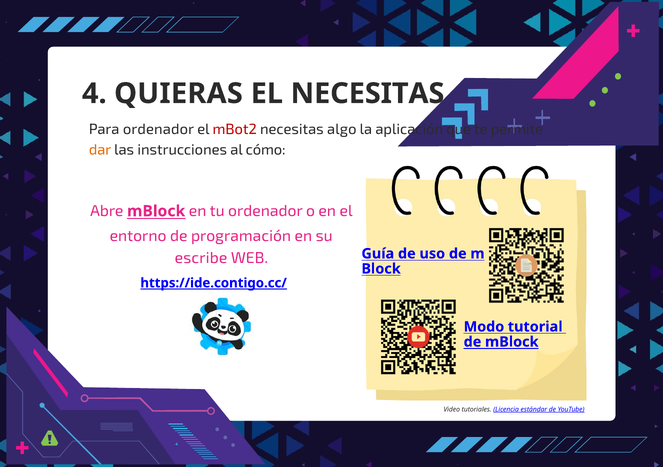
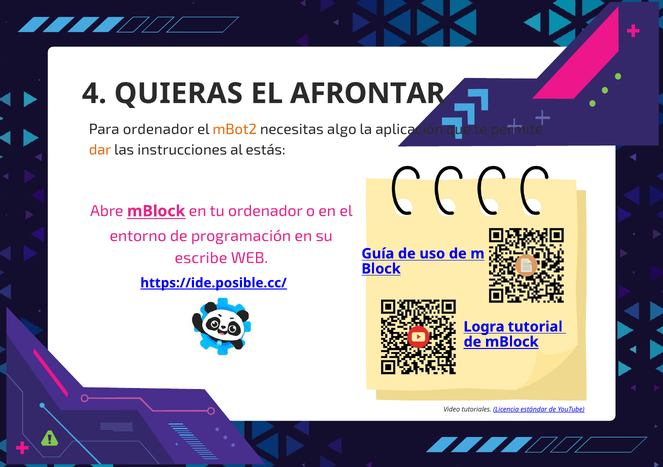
EL NECESITAS: NECESITAS -> AFRONTAR
mBot2 colour: red -> orange
cómo: cómo -> estás
https://ide.contigo.cc/: https://ide.contigo.cc/ -> https://ide.posible.cc/
Modo: Modo -> Logra
